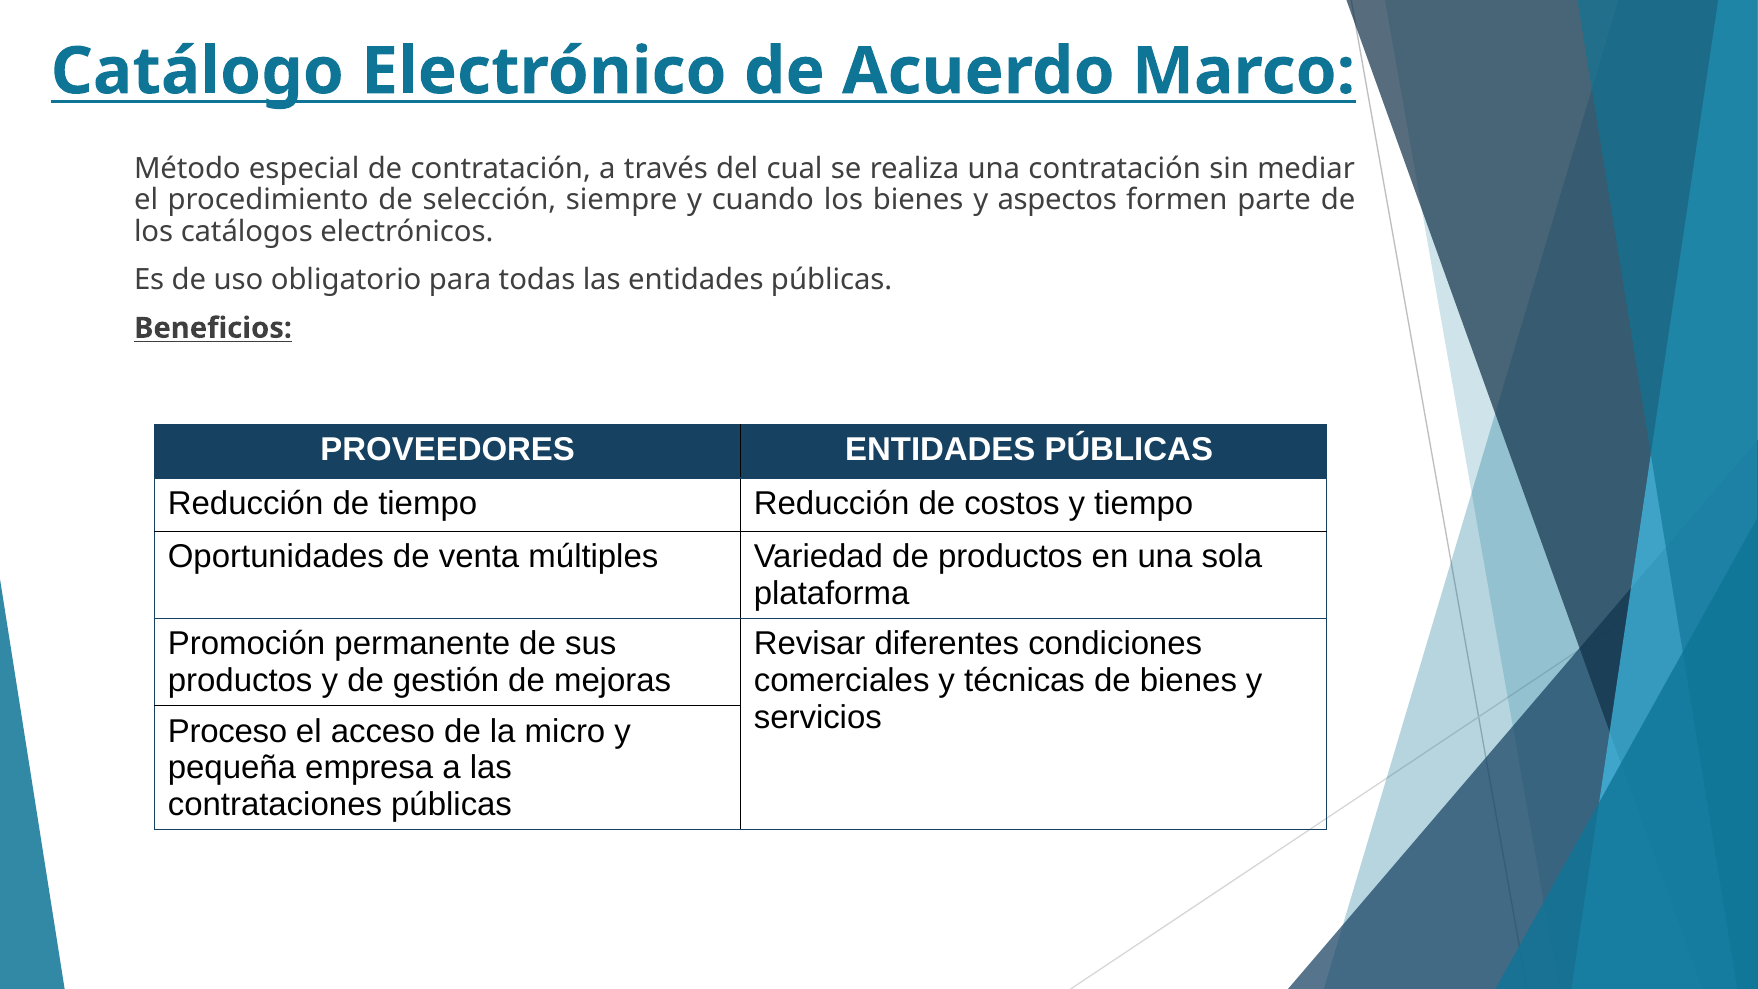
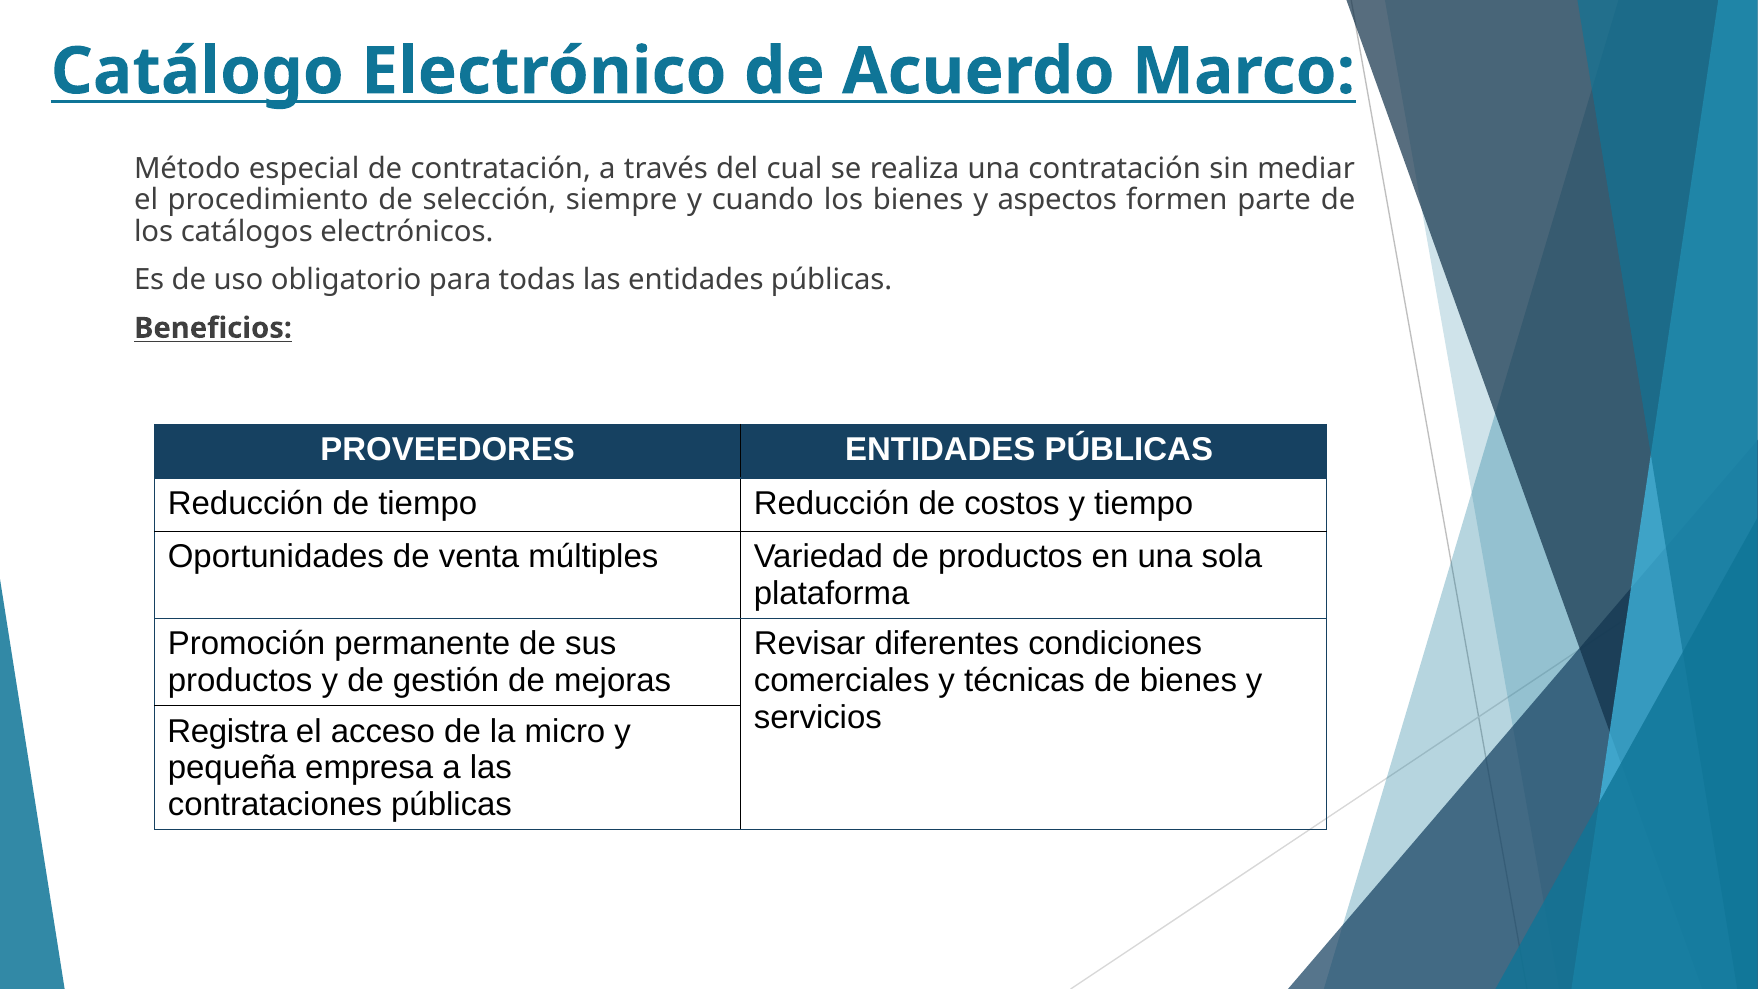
Proceso: Proceso -> Registra
